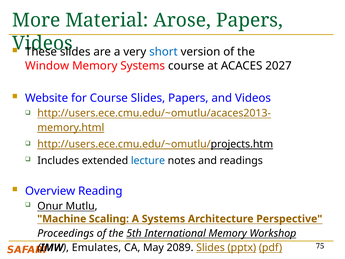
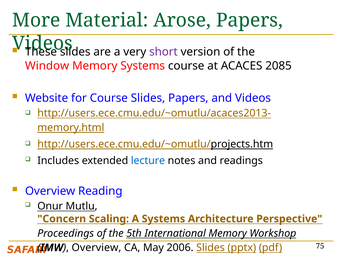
short colour: blue -> purple
2027: 2027 -> 2085
Machine: Machine -> Concern
Emulates at (96, 247): Emulates -> Overview
2089: 2089 -> 2006
